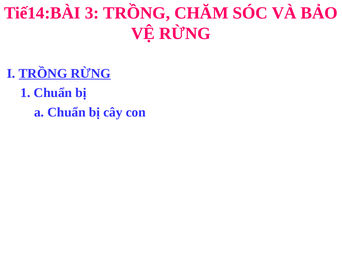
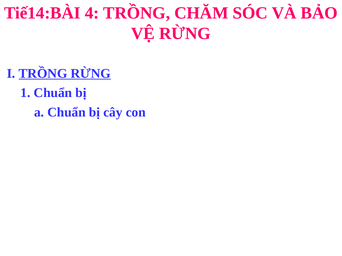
3: 3 -> 4
